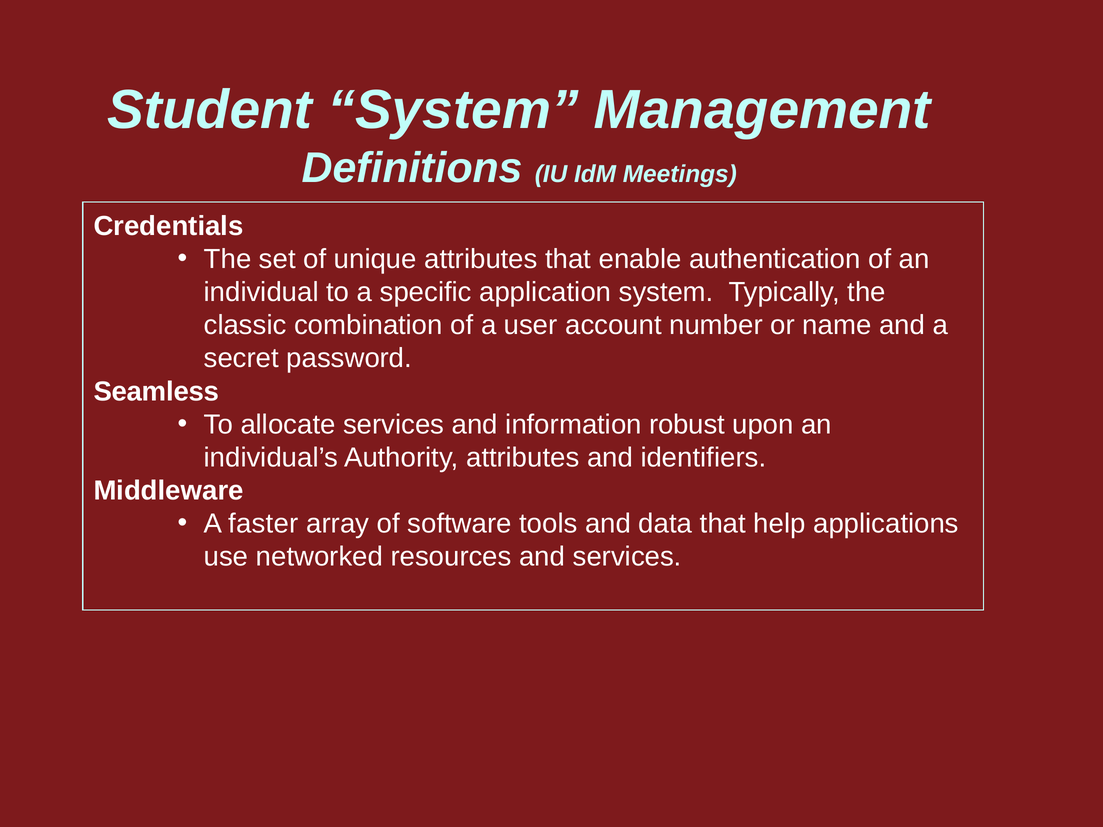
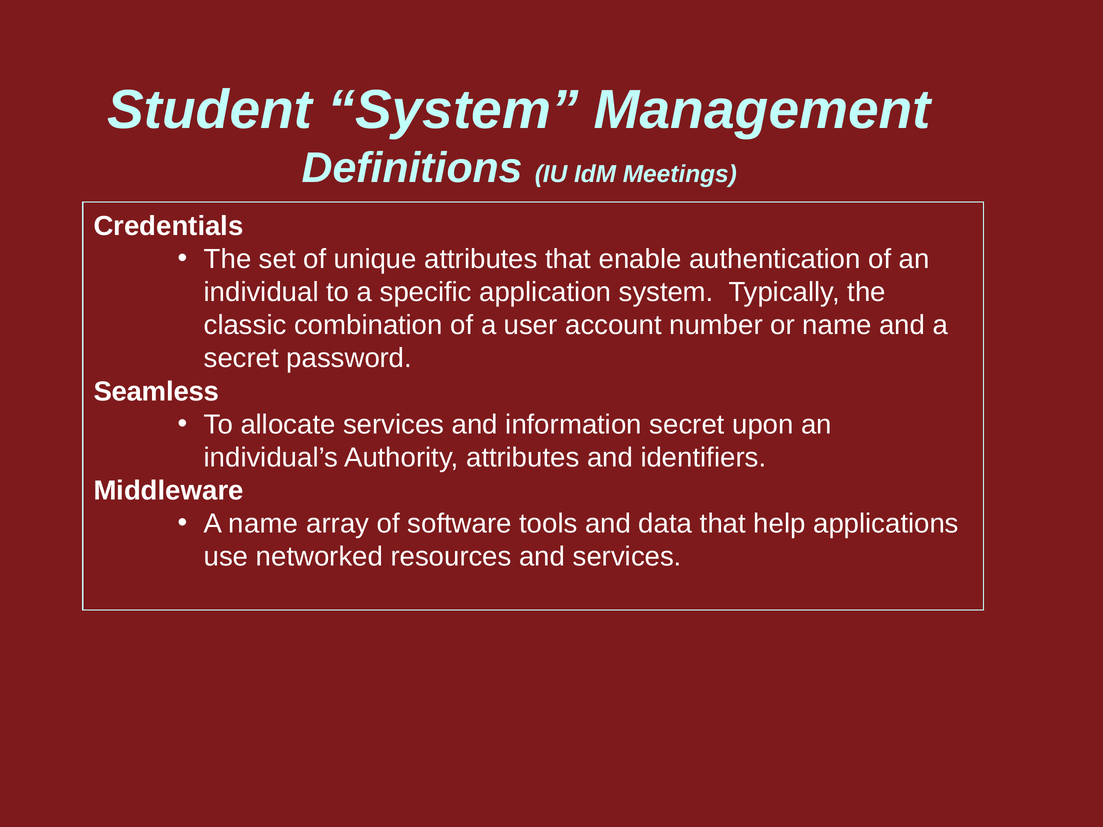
information robust: robust -> secret
A faster: faster -> name
